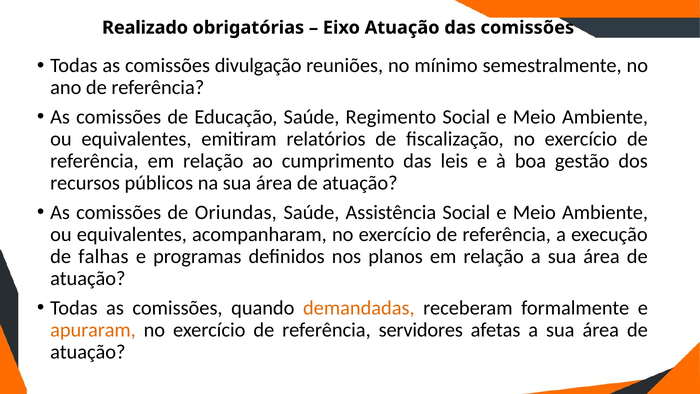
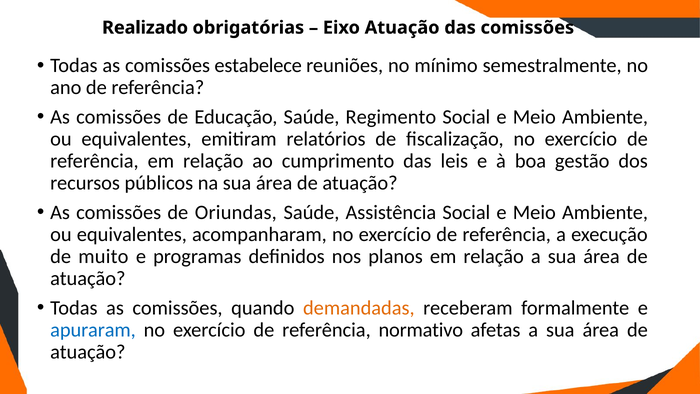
divulgação: divulgação -> estabelece
falhas: falhas -> muito
apuraram colour: orange -> blue
servidores: servidores -> normativo
